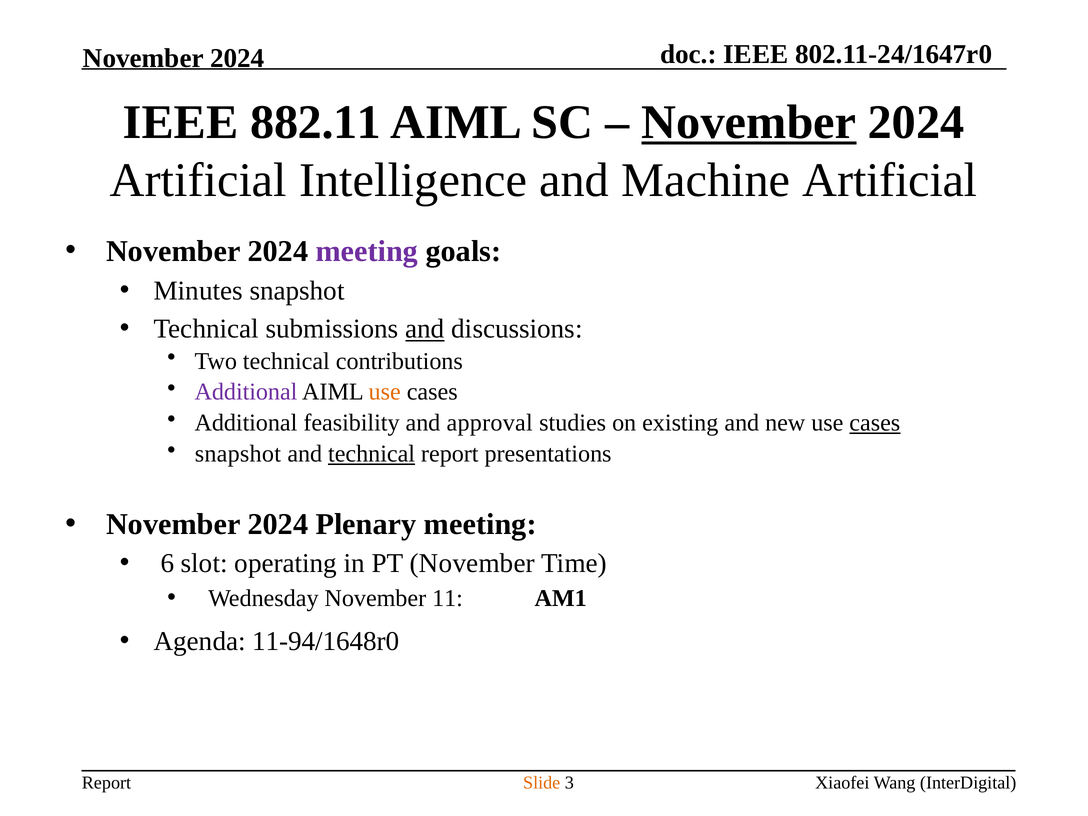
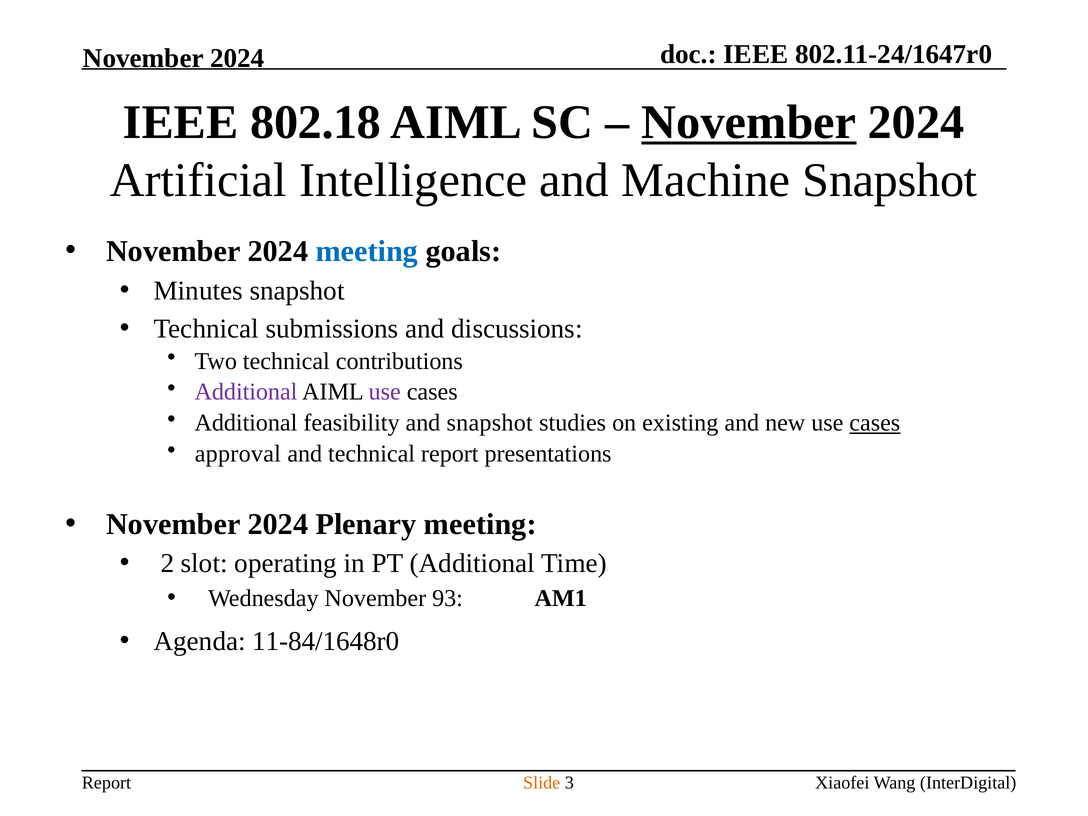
882.11: 882.11 -> 802.18
Machine Artificial: Artificial -> Snapshot
meeting at (367, 251) colour: purple -> blue
and at (425, 329) underline: present -> none
use at (385, 392) colour: orange -> purple
and approval: approval -> snapshot
snapshot at (238, 454): snapshot -> approval
technical at (372, 454) underline: present -> none
6: 6 -> 2
PT November: November -> Additional
11: 11 -> 93
11-94/1648r0: 11-94/1648r0 -> 11-84/1648r0
